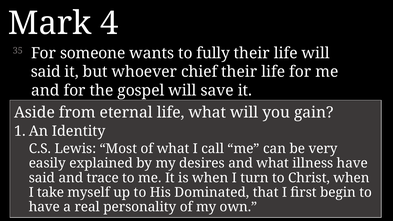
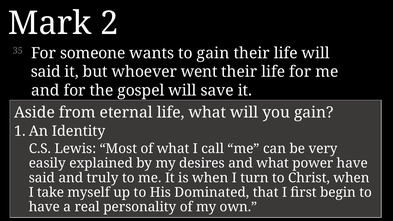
4: 4 -> 2
wants to fully: fully -> gain
chief: chief -> went
illness: illness -> power
trace: trace -> truly
